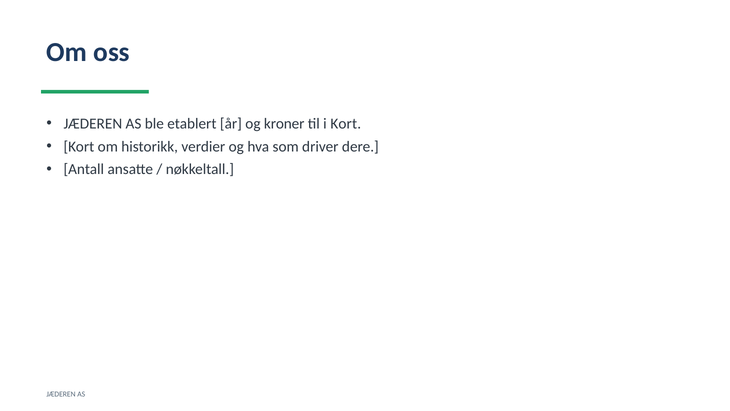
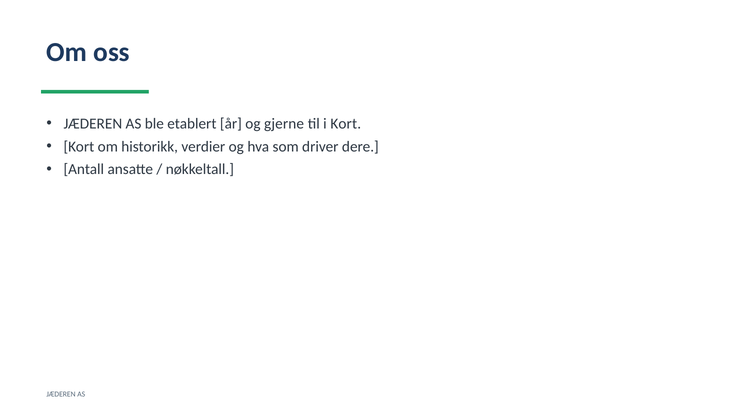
kroner: kroner -> gjerne
